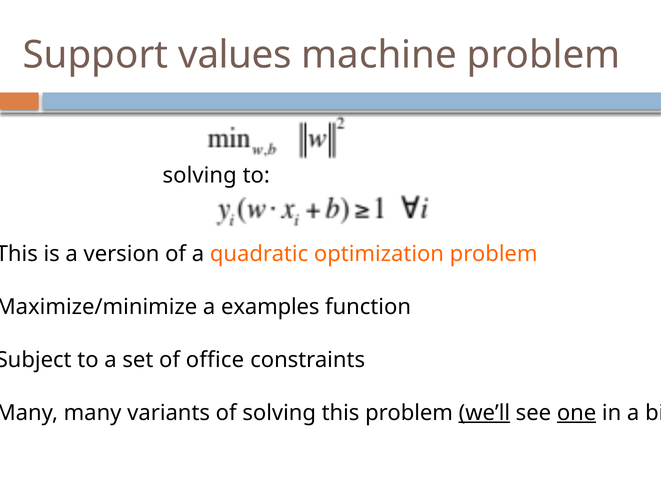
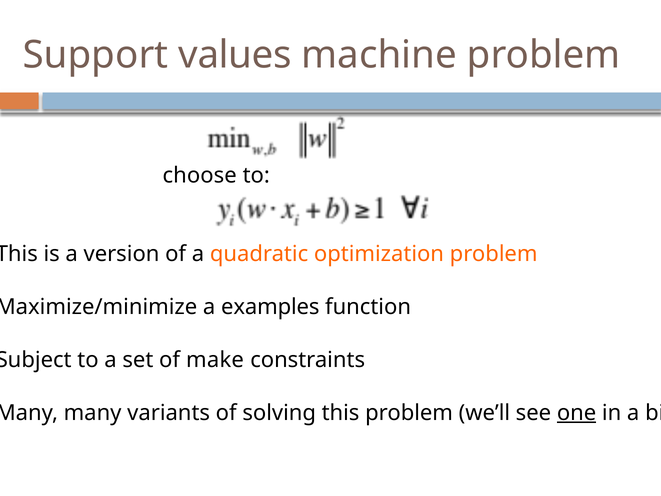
solving at (200, 175): solving -> choose
office: office -> make
we’ll underline: present -> none
